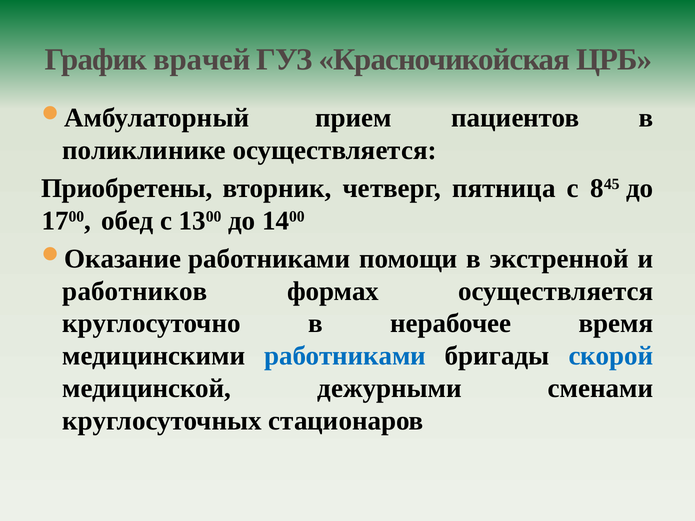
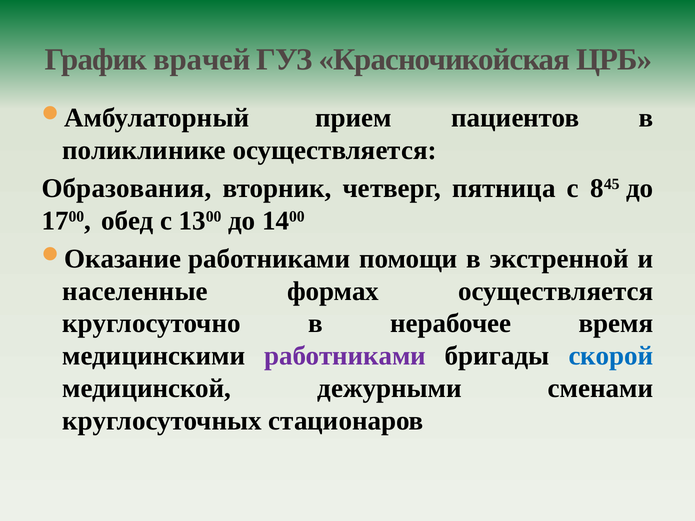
Приобретены: Приобретены -> Образования
работников: работников -> населенные
работниками at (345, 356) colour: blue -> purple
